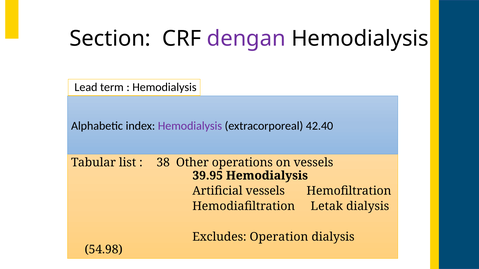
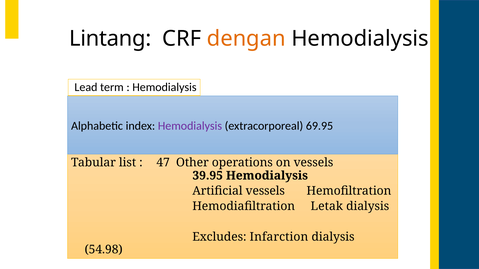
Section: Section -> Lintang
dengan colour: purple -> orange
42.40: 42.40 -> 69.95
38: 38 -> 47
Operation: Operation -> Infarction
